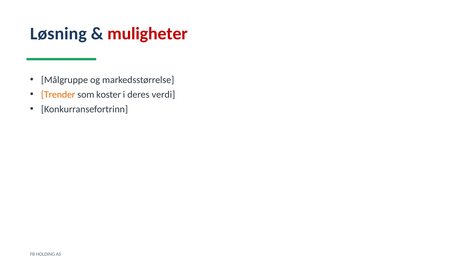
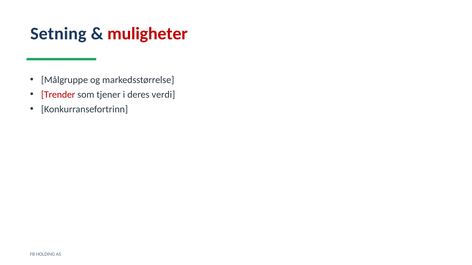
Løsning: Løsning -> Setning
Trender colour: orange -> red
koster: koster -> tjener
